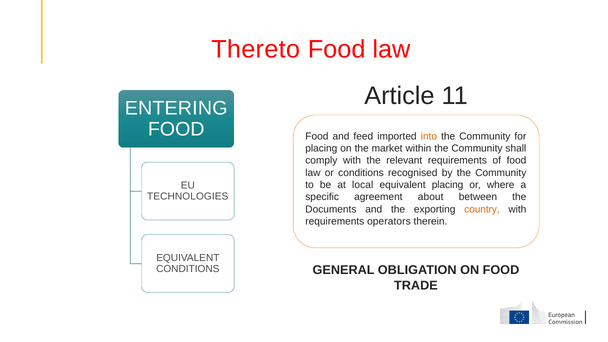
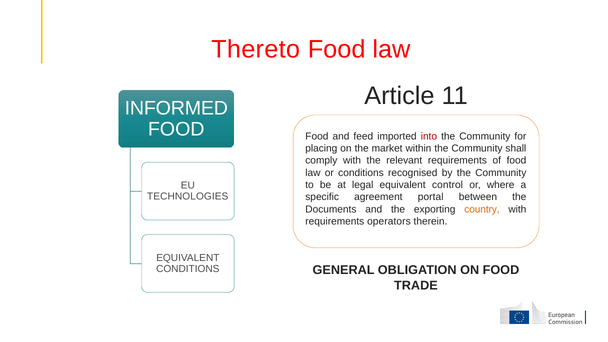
ENTERING: ENTERING -> INFORMED
into colour: orange -> red
local: local -> legal
equivalent placing: placing -> control
about: about -> portal
